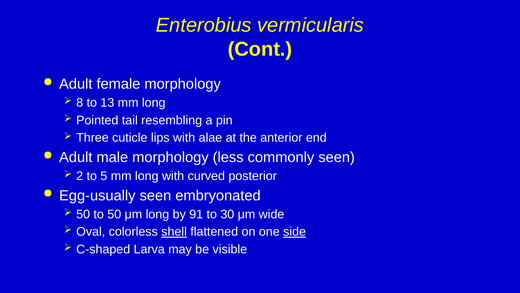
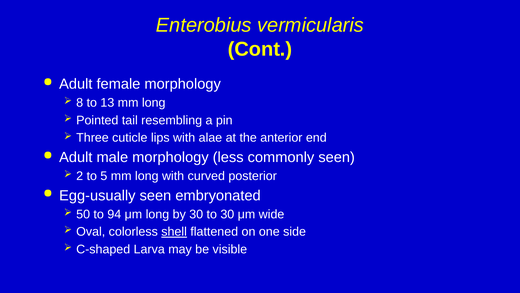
to 50: 50 -> 94
by 91: 91 -> 30
side underline: present -> none
